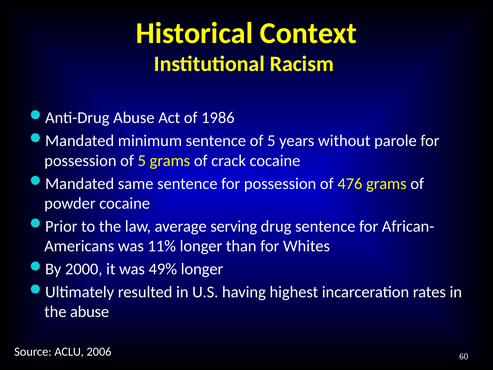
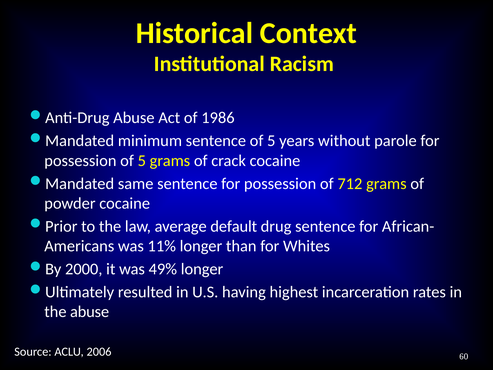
476: 476 -> 712
serving: serving -> default
